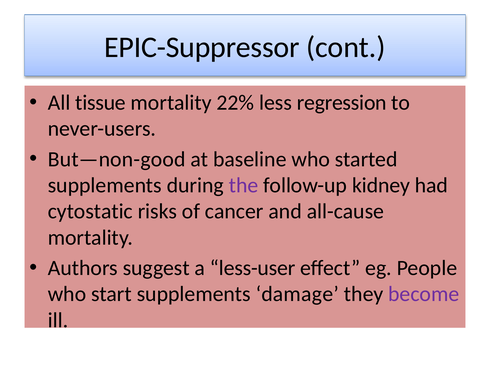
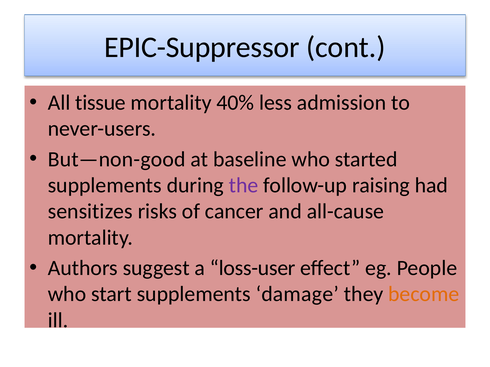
22%: 22% -> 40%
regression: regression -> admission
kidney: kidney -> raising
cytostatic: cytostatic -> sensitizes
less-user: less-user -> loss-user
become colour: purple -> orange
